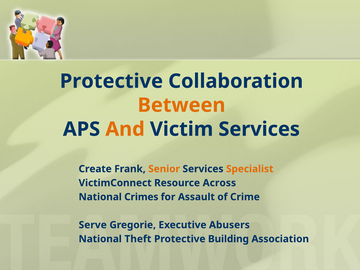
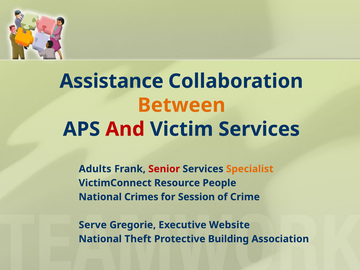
Protective at (111, 81): Protective -> Assistance
And colour: orange -> red
Create: Create -> Adults
Senior colour: orange -> red
Across: Across -> People
Assault: Assault -> Session
Abusers: Abusers -> Website
